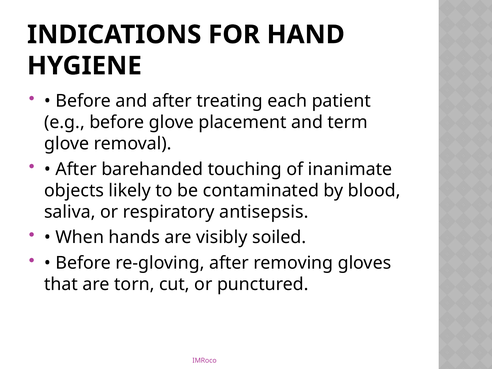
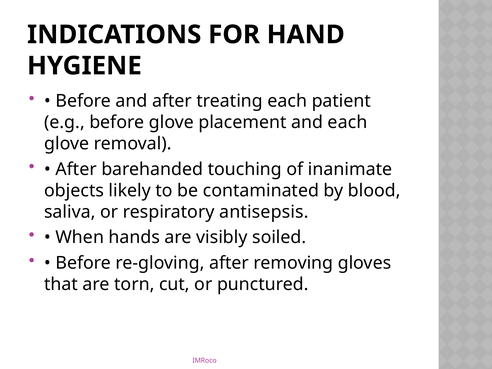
and term: term -> each
